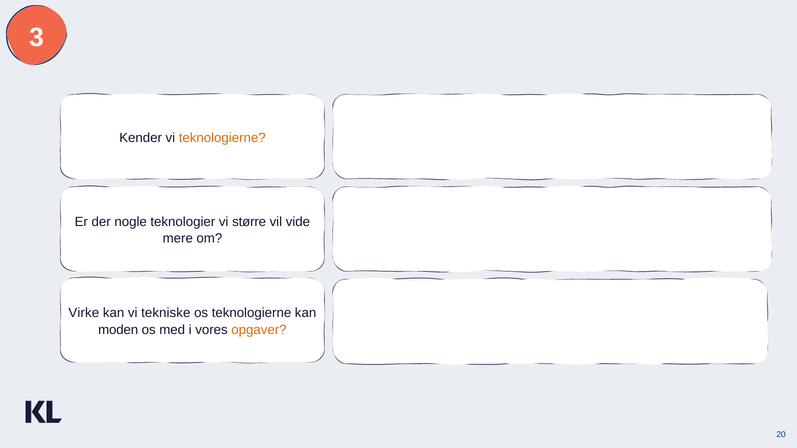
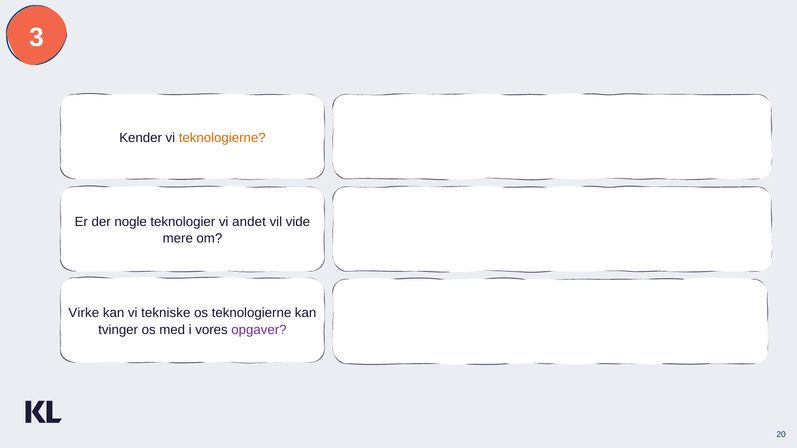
større: større -> andet
moden: moden -> tvinger
opgaver colour: orange -> purple
